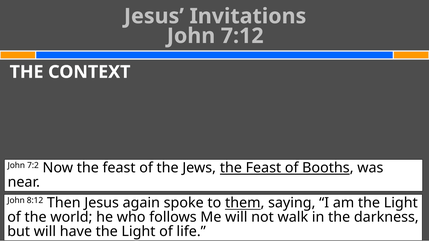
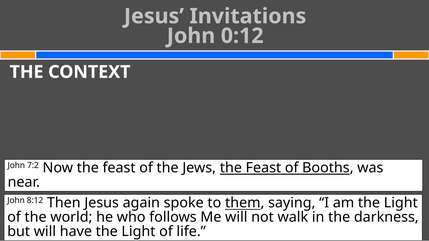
7:12: 7:12 -> 0:12
